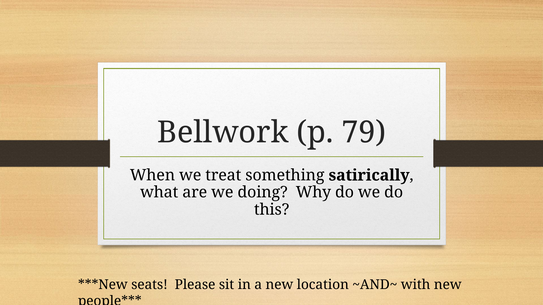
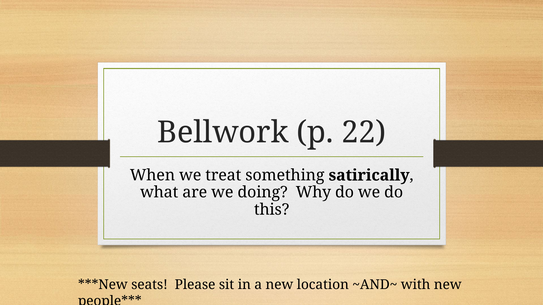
79: 79 -> 22
